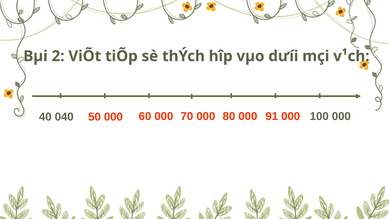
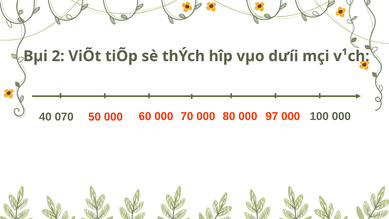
91: 91 -> 97
040: 040 -> 070
